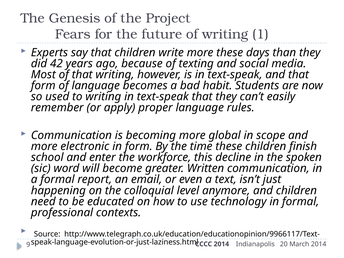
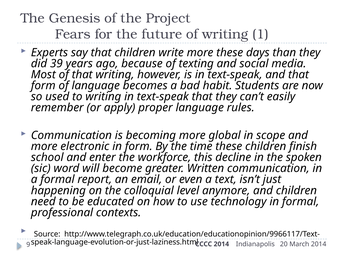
42: 42 -> 39
